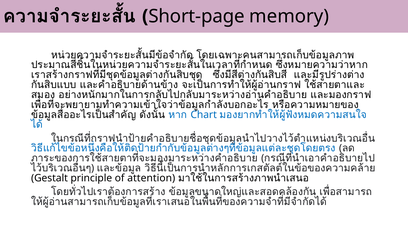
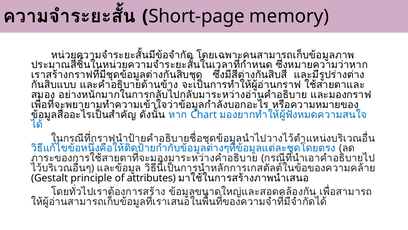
attention: attention -> attributes
